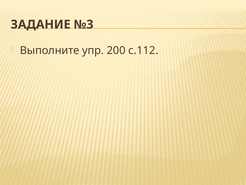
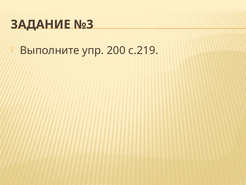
с.112: с.112 -> с.219
